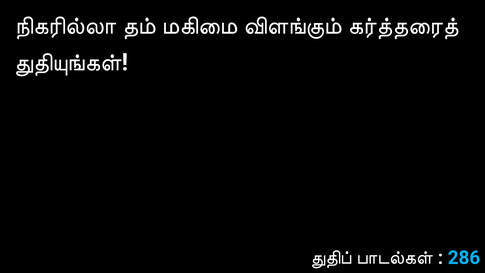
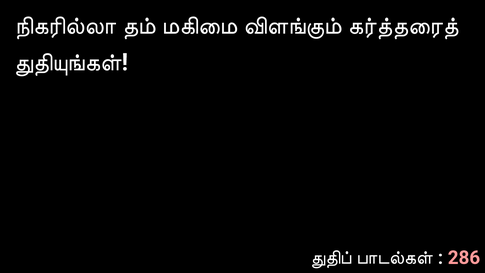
286 colour: light blue -> pink
